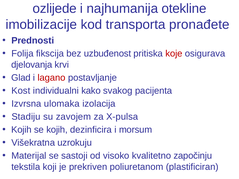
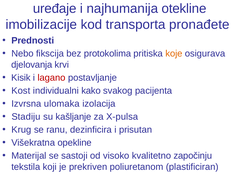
ozlijede: ozlijede -> uređaje
Folija: Folija -> Nebo
uzbuđenost: uzbuđenost -> protokolima
koje colour: red -> orange
Glad: Glad -> Kisik
zavojem: zavojem -> kašljanje
Kojih at (21, 130): Kojih -> Krug
se kojih: kojih -> ranu
morsum: morsum -> prisutan
uzrokuju: uzrokuju -> opekline
